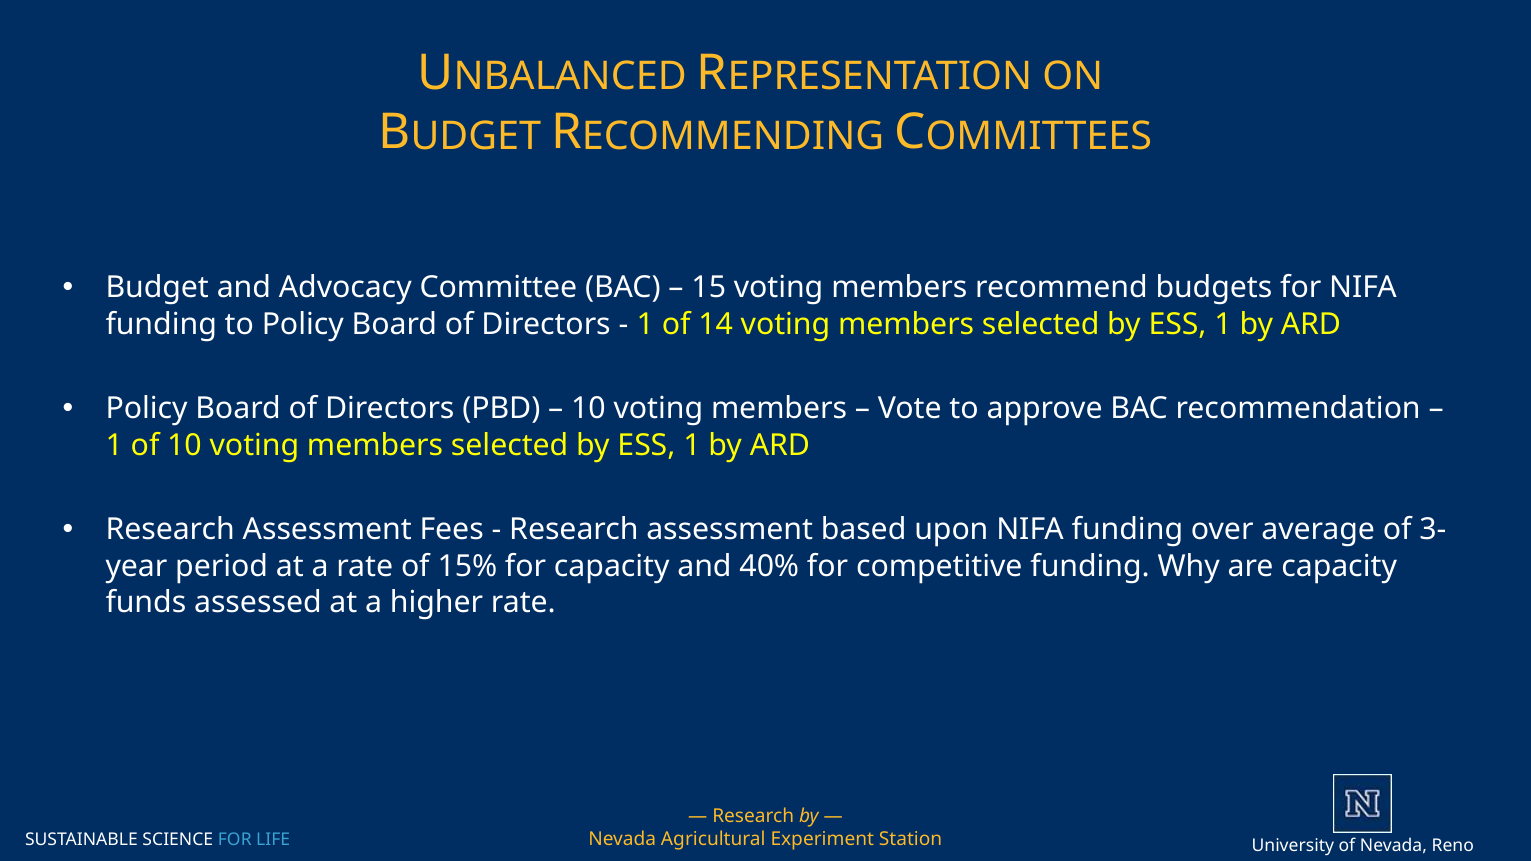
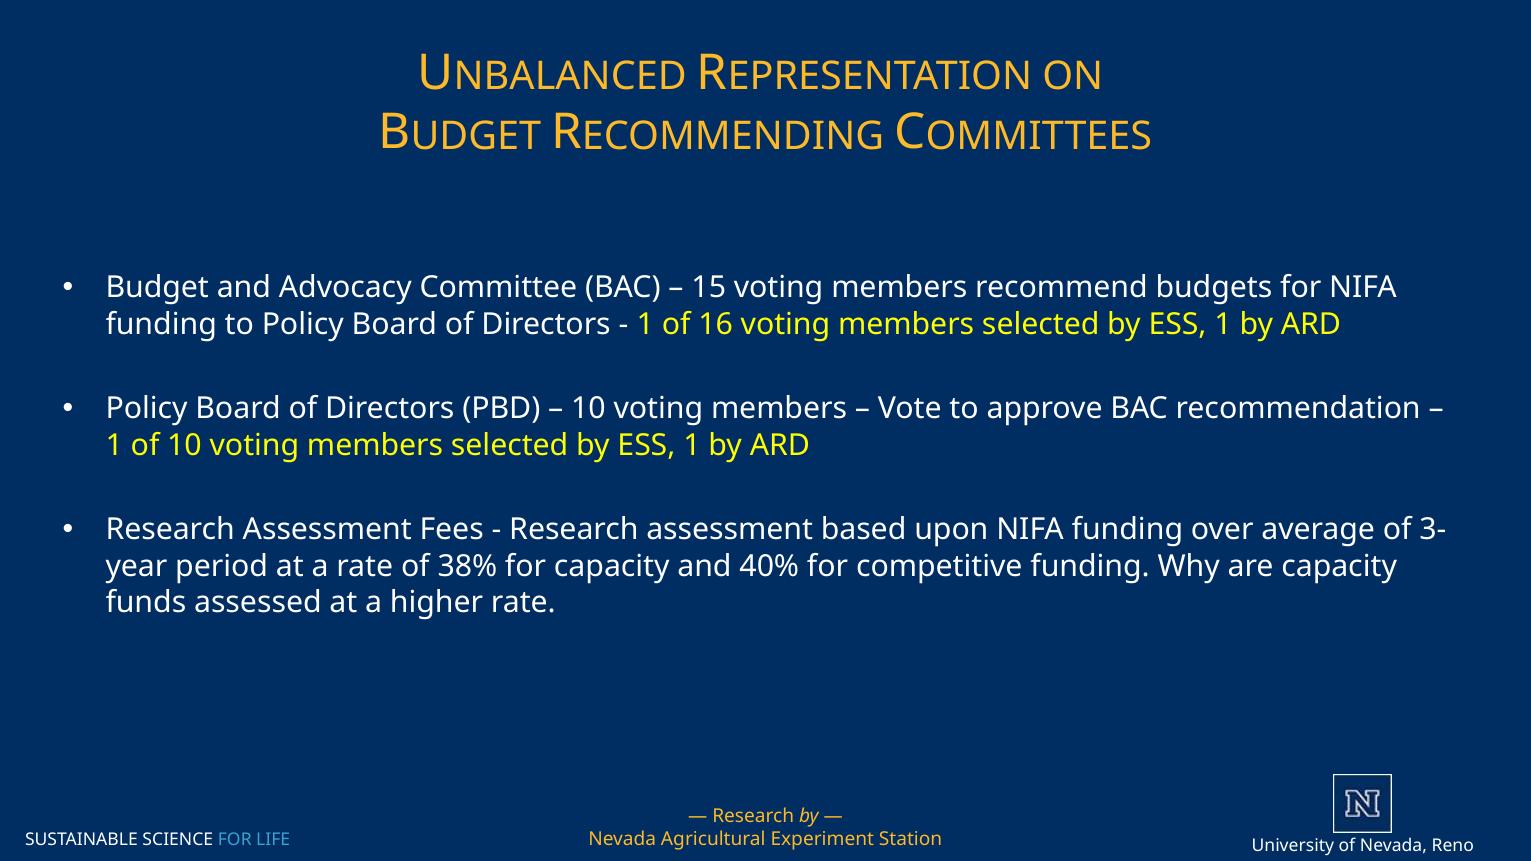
14: 14 -> 16
15%: 15% -> 38%
